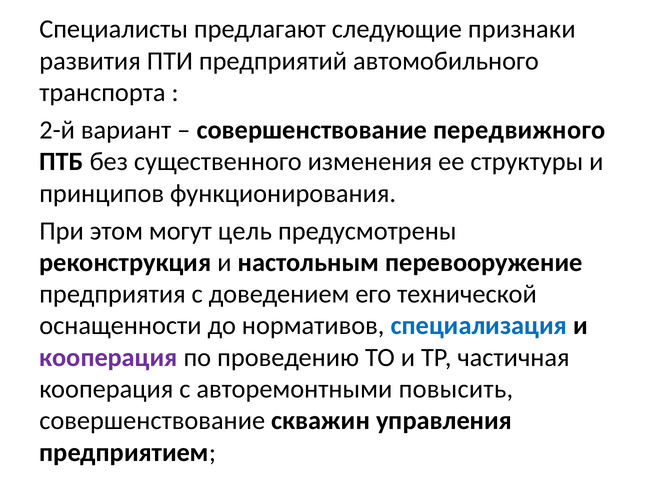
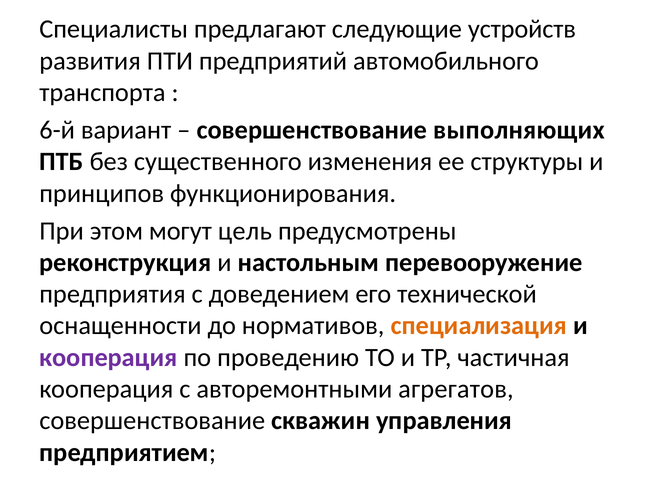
признаки: признаки -> устройств
2-й: 2-й -> 6-й
передвижного: передвижного -> выполняющих
специализация colour: blue -> orange
повысить: повысить -> агрегатов
